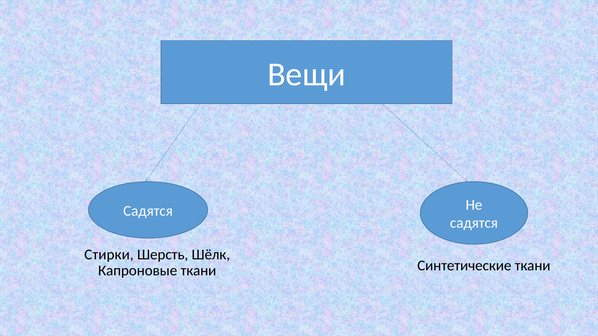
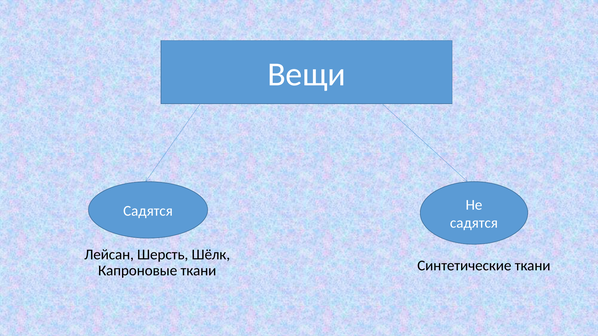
Стирки: Стирки -> Лейсан
